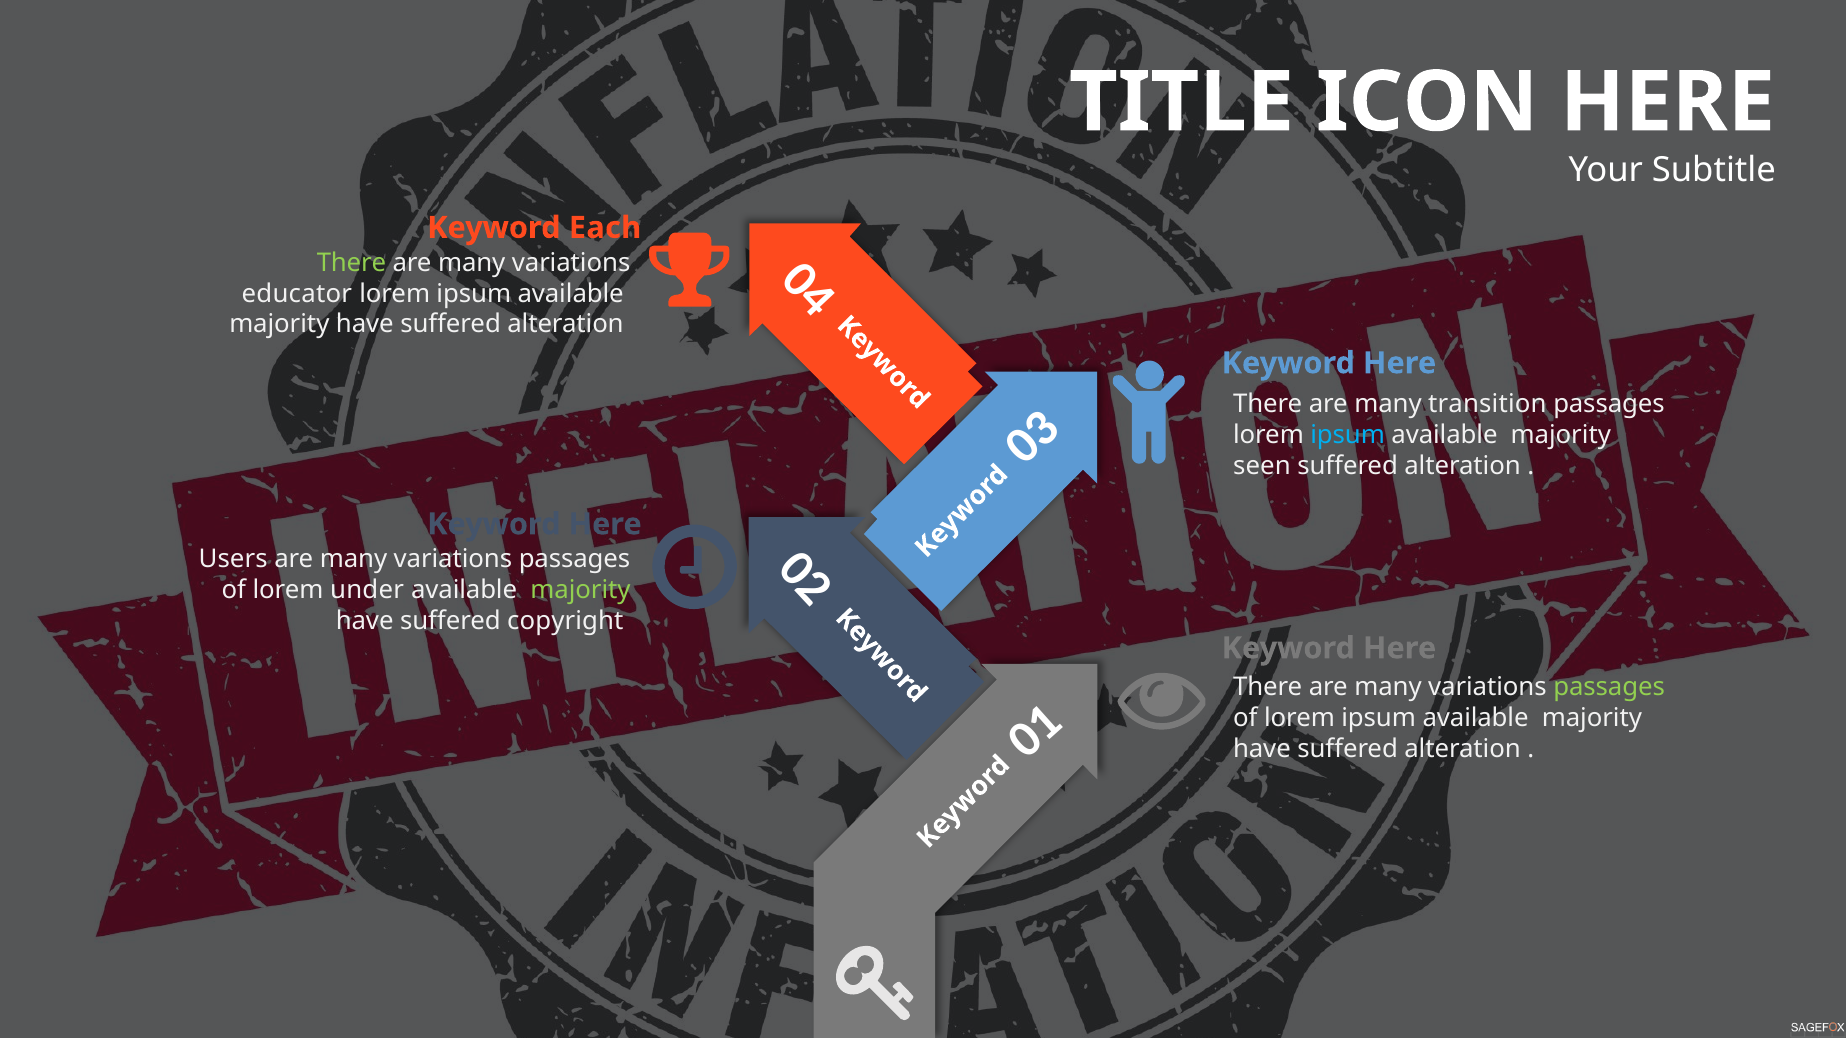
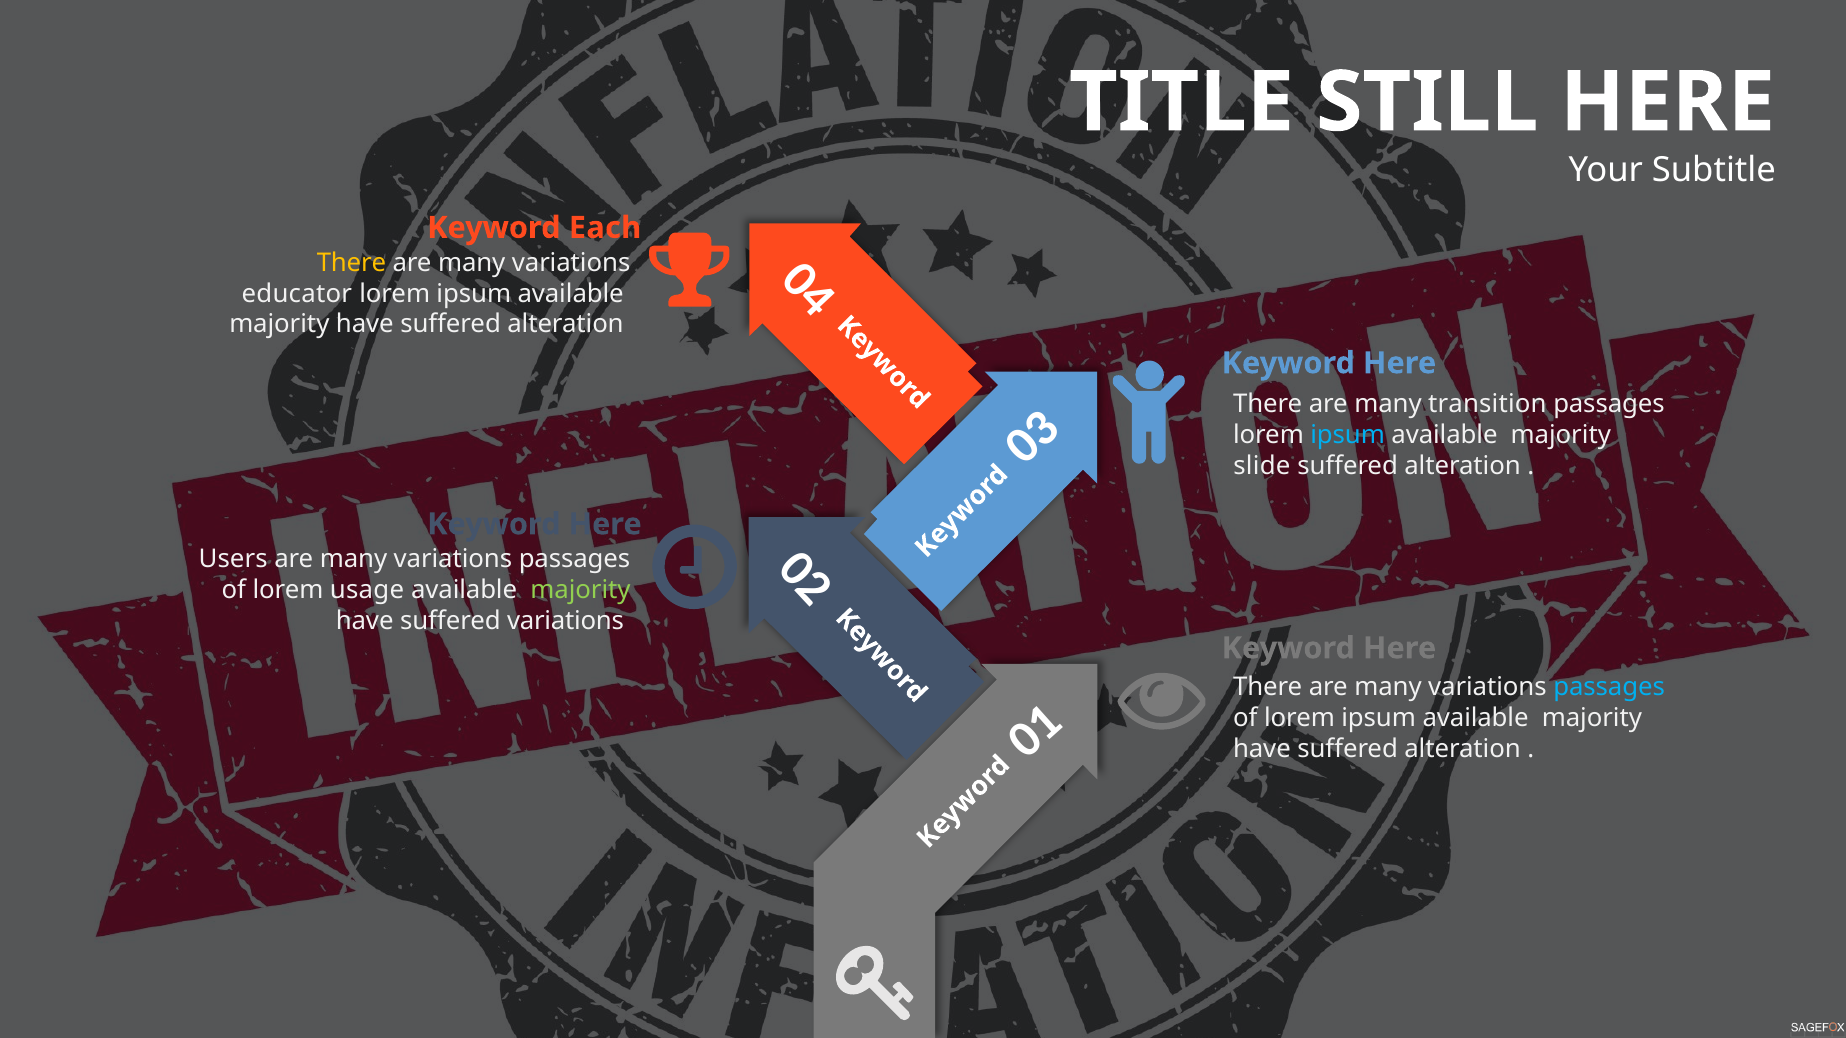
ICON: ICON -> STILL
There at (351, 263) colour: light green -> yellow
seen: seen -> slide
under: under -> usage
suffered copyright: copyright -> variations
passages at (1609, 687) colour: light green -> light blue
